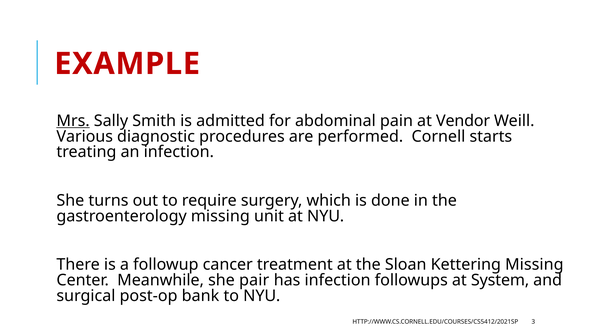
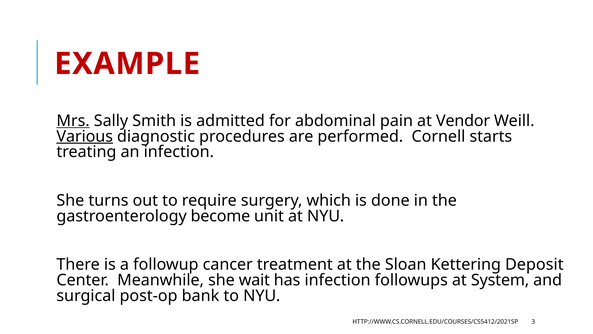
Various underline: none -> present
gastroenterology missing: missing -> become
Kettering Missing: Missing -> Deposit
pair: pair -> wait
